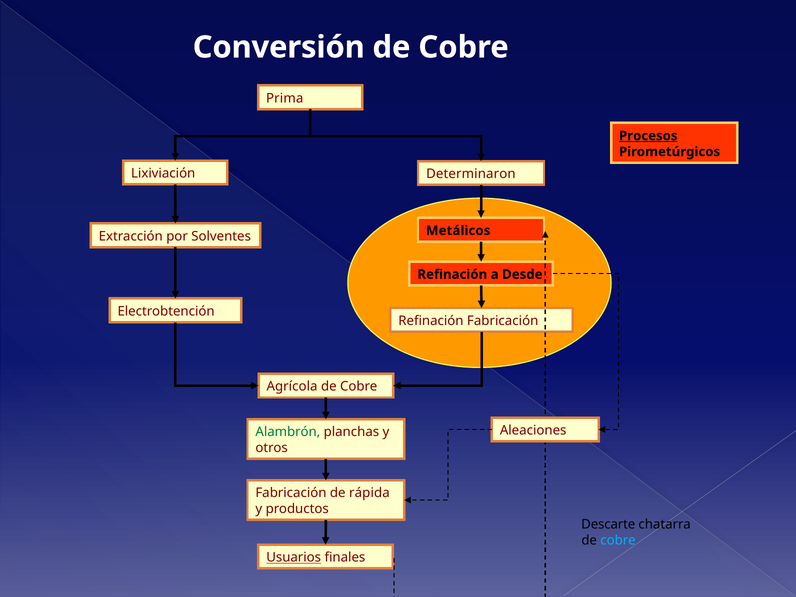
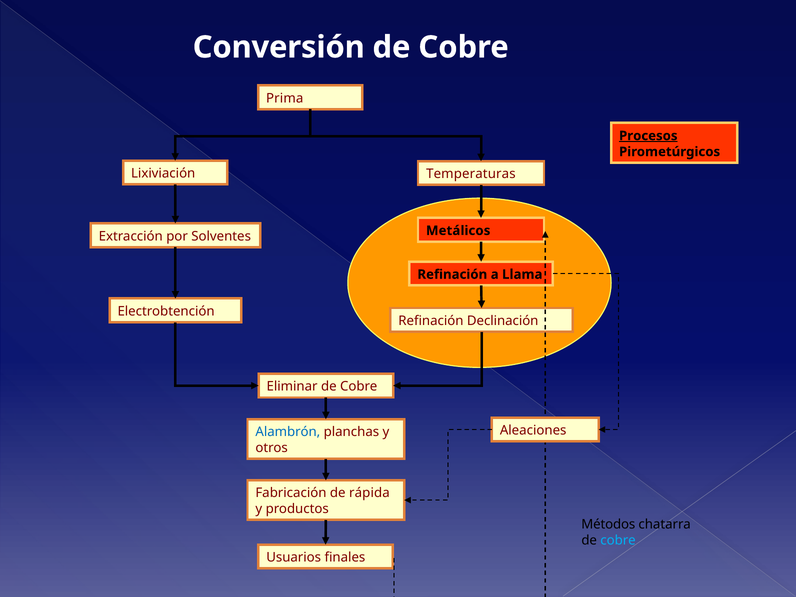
Determinaron: Determinaron -> Temperaturas
Desde: Desde -> Llama
Refinación Fabricación: Fabricación -> Declinación
Agrícola: Agrícola -> Eliminar
Alambrón colour: green -> blue
Descarte: Descarte -> Métodos
Usuarios underline: present -> none
